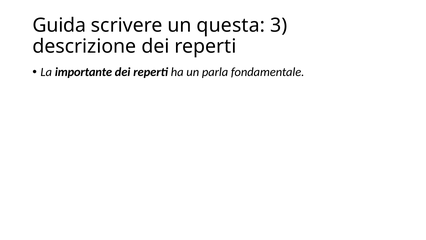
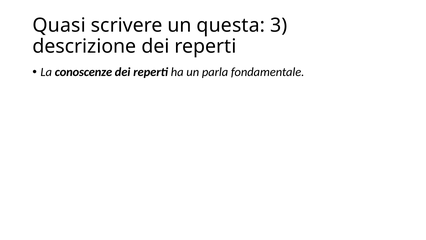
Guida: Guida -> Quasi
importante: importante -> conoscenze
